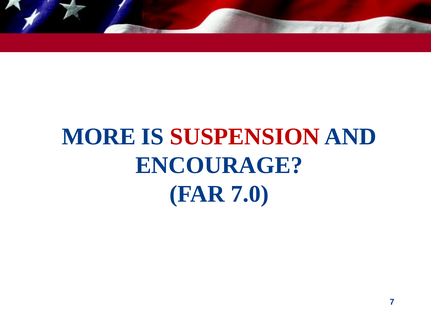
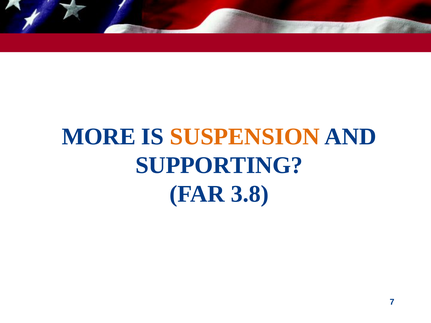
SUSPENSION colour: red -> orange
ENCOURAGE: ENCOURAGE -> SUPPORTING
7.0: 7.0 -> 3.8
